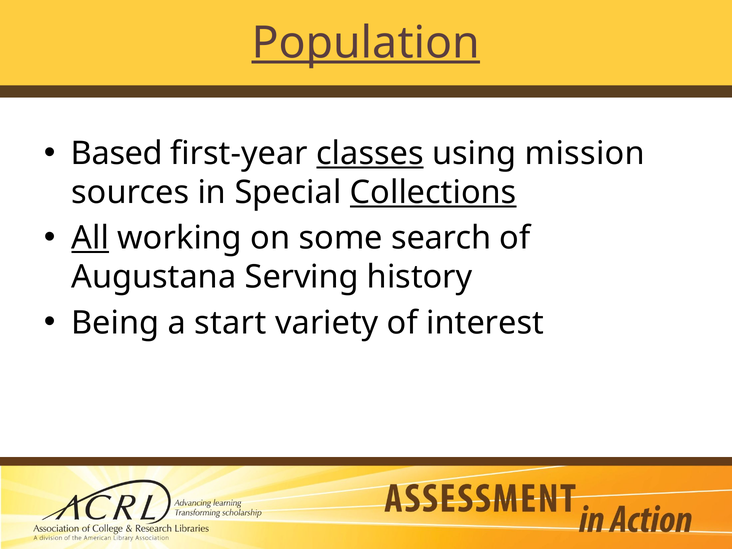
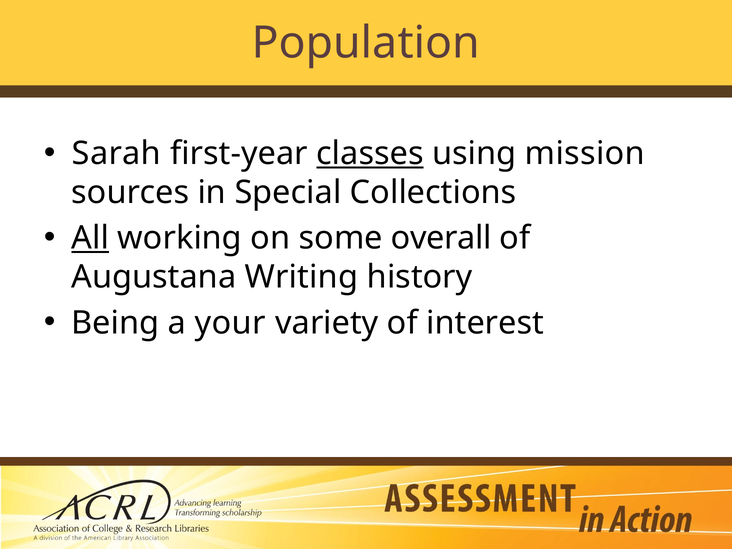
Population underline: present -> none
Based: Based -> Sarah
Collections underline: present -> none
search: search -> overall
Serving: Serving -> Writing
start: start -> your
